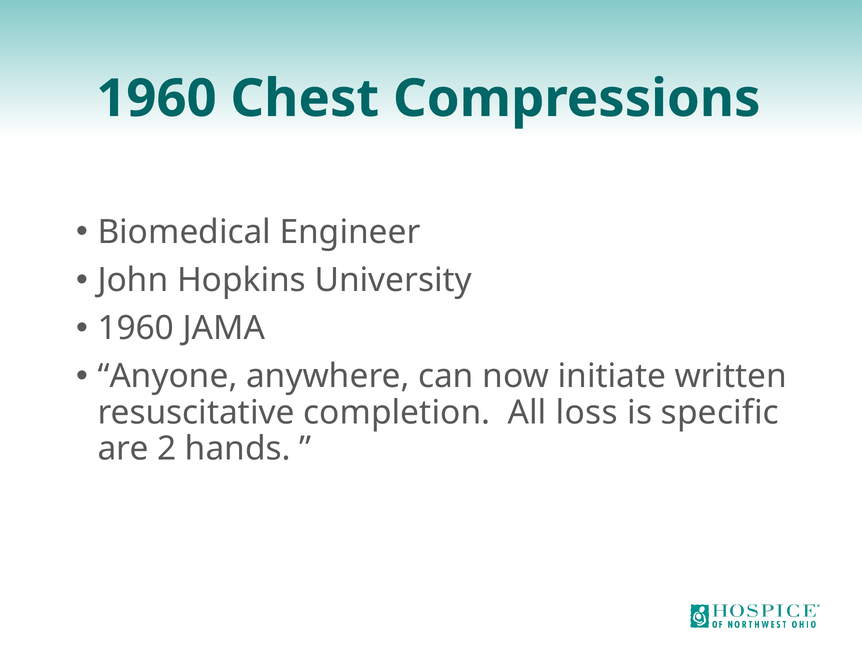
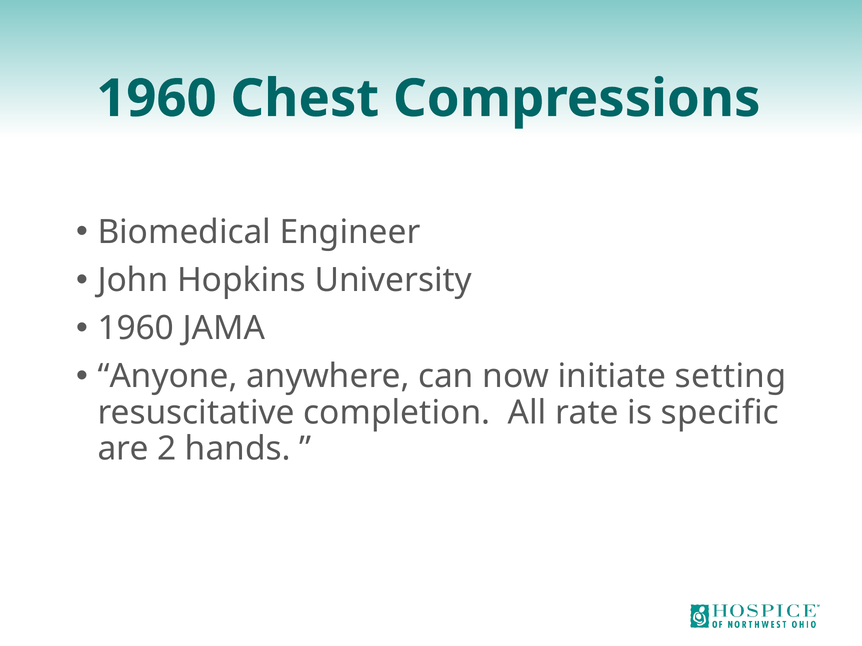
written: written -> setting
loss: loss -> rate
